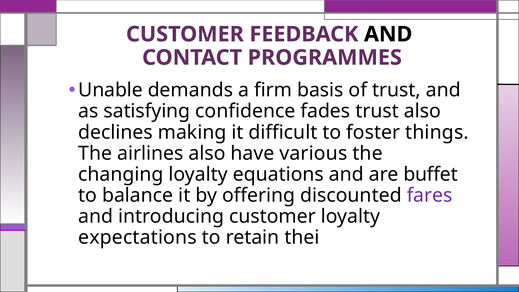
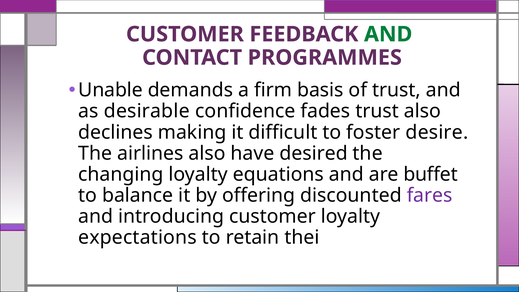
AND at (388, 34) colour: black -> green
satisfying: satisfying -> desirable
things: things -> desire
various: various -> desired
